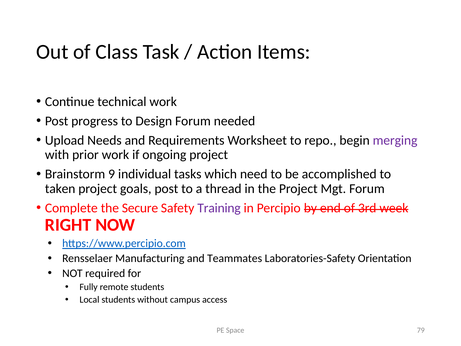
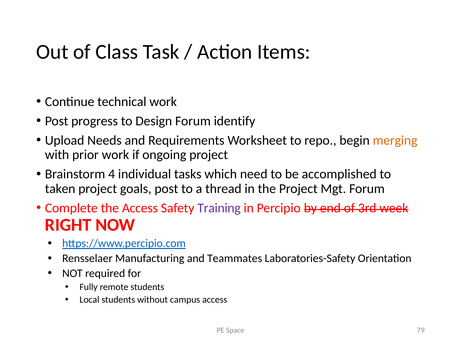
needed: needed -> identify
merging colour: purple -> orange
9: 9 -> 4
the Secure: Secure -> Access
